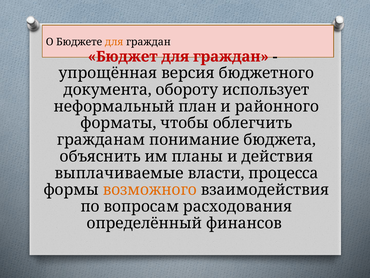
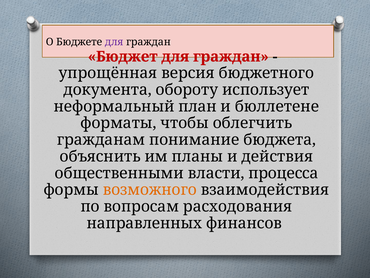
для at (114, 42) colour: orange -> purple
районного: районного -> бюллетене
выплачиваемые: выплачиваемые -> общественными
определённый: определённый -> направленных
